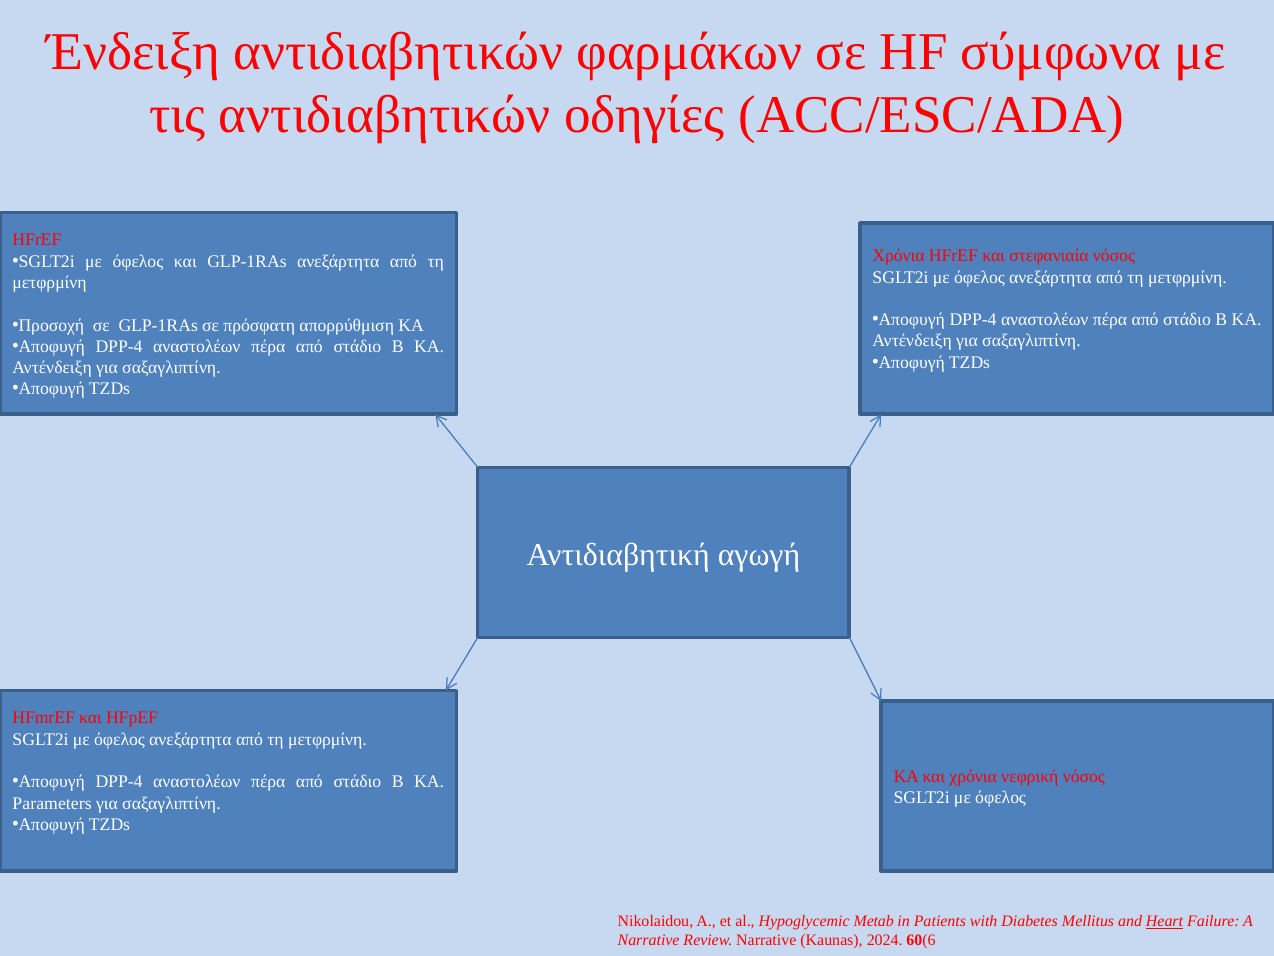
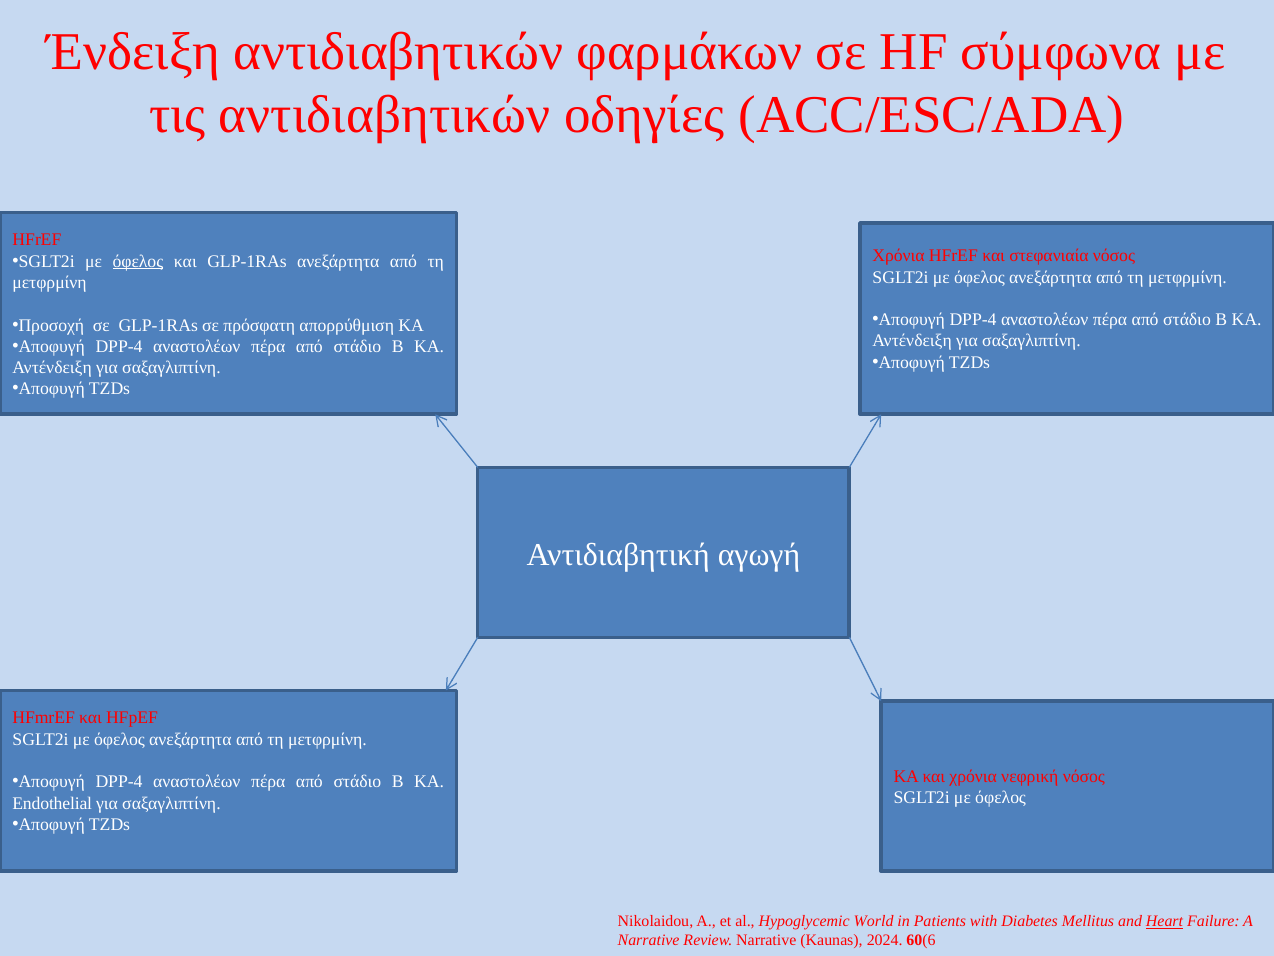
όφελος at (138, 261) underline: none -> present
Parameters: Parameters -> Endothelial
Metab: Metab -> World
